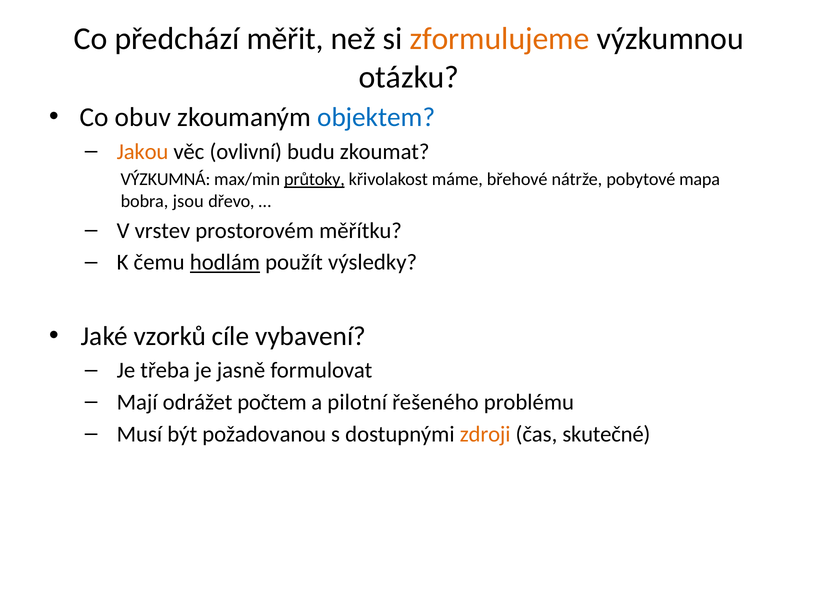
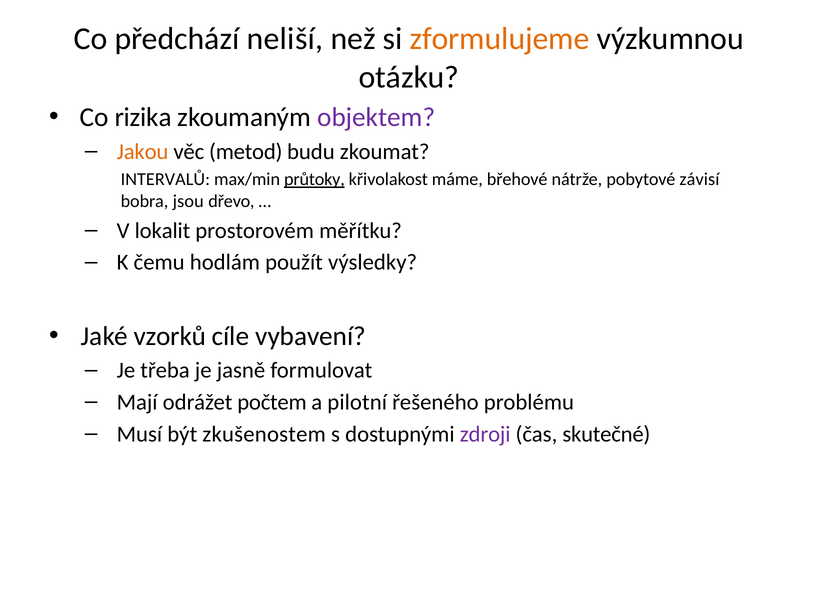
měřit: měřit -> neliší
obuv: obuv -> rizika
objektem colour: blue -> purple
ovlivní: ovlivní -> metod
VÝZKUMNÁ: VÝZKUMNÁ -> INTERVALŮ
mapa: mapa -> závisí
vrstev: vrstev -> lokalit
hodlám underline: present -> none
požadovanou: požadovanou -> zkušenostem
zdroji colour: orange -> purple
